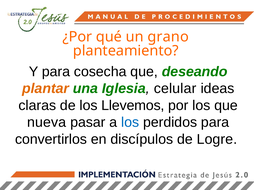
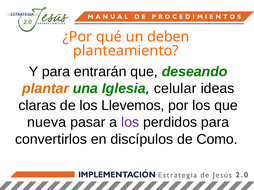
grano: grano -> deben
cosecha: cosecha -> entrarán
los at (130, 123) colour: blue -> purple
Logre: Logre -> Como
